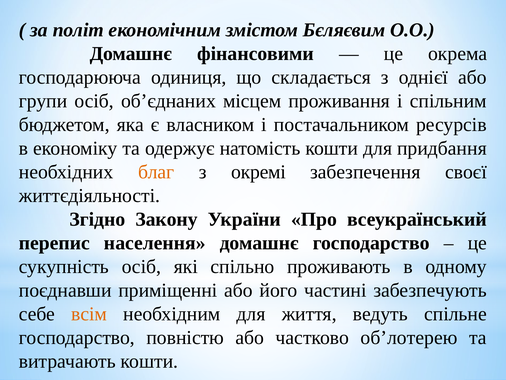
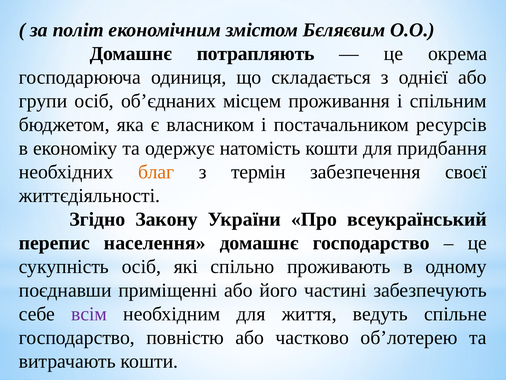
фінансовими: фінансовими -> потрапляють
окремі: окремі -> термін
всім colour: orange -> purple
